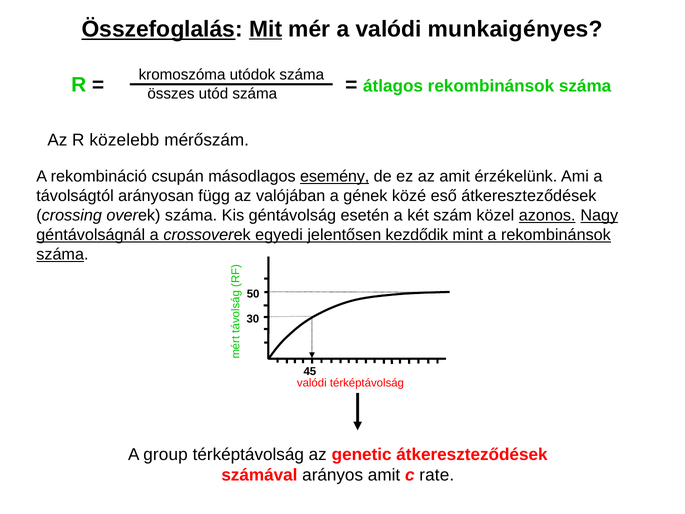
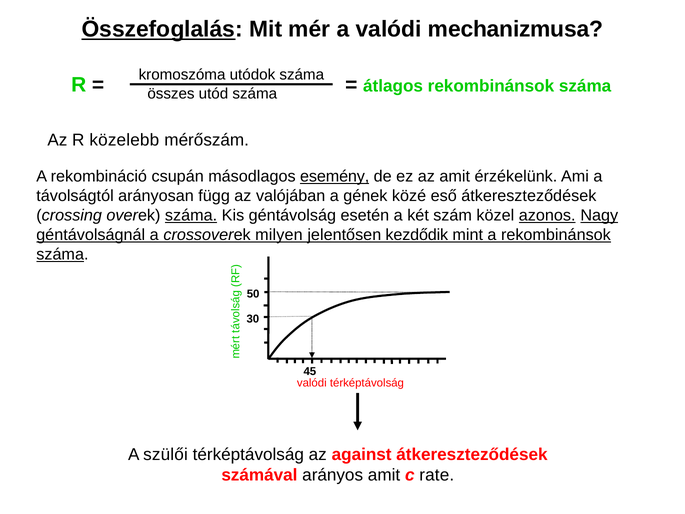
Mit underline: present -> none
munkaigényes: munkaigényes -> mechanizmusa
száma at (191, 215) underline: none -> present
egyedi: egyedi -> milyen
group: group -> szülői
genetic: genetic -> against
